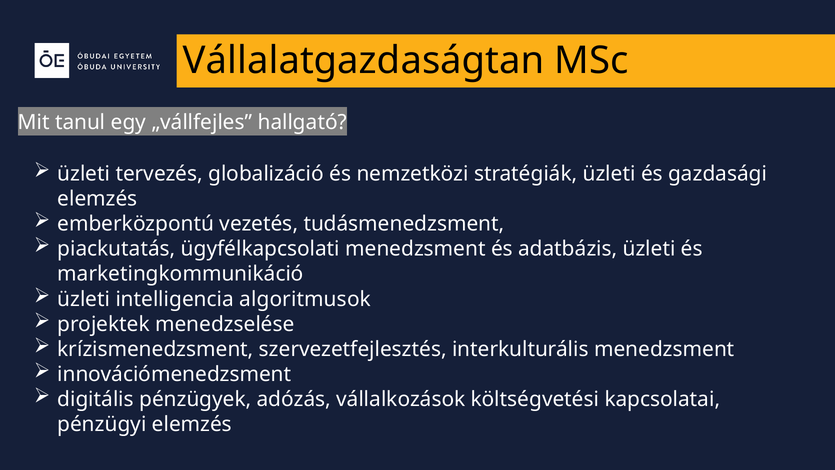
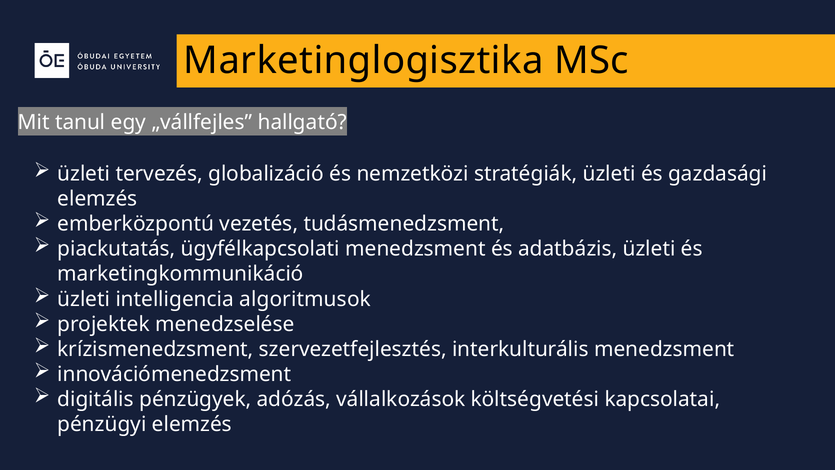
Vállalatgazdaságtan: Vállalatgazdaságtan -> Marketinglogisztika
